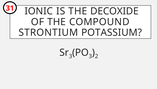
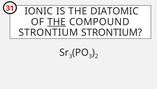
DECOXIDE: DECOXIDE -> DIATOMIC
THE at (57, 22) underline: none -> present
STRONTIUM POTASSIUM: POTASSIUM -> STRONTIUM
